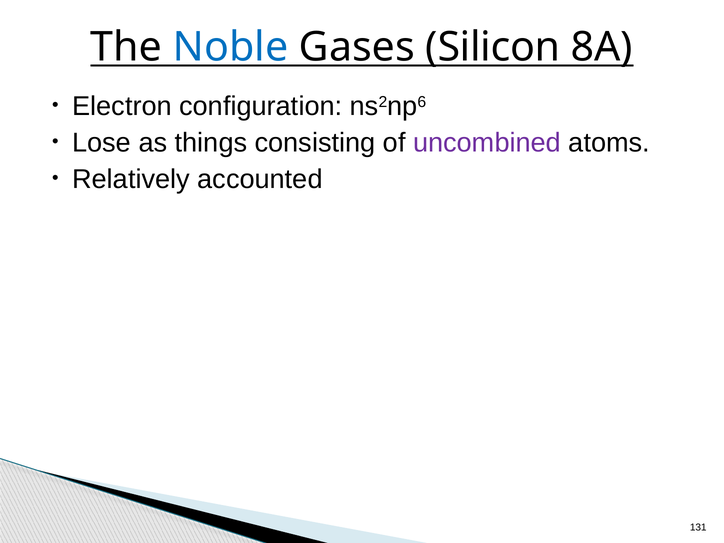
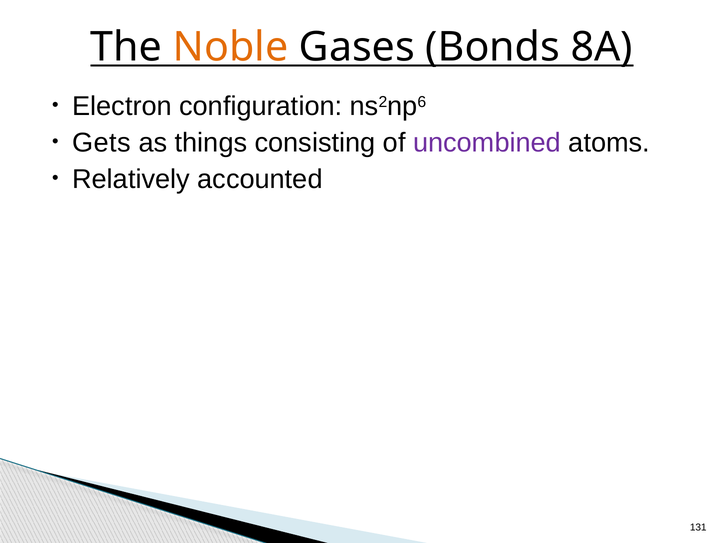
Noble colour: blue -> orange
Silicon: Silicon -> Bonds
Lose: Lose -> Gets
